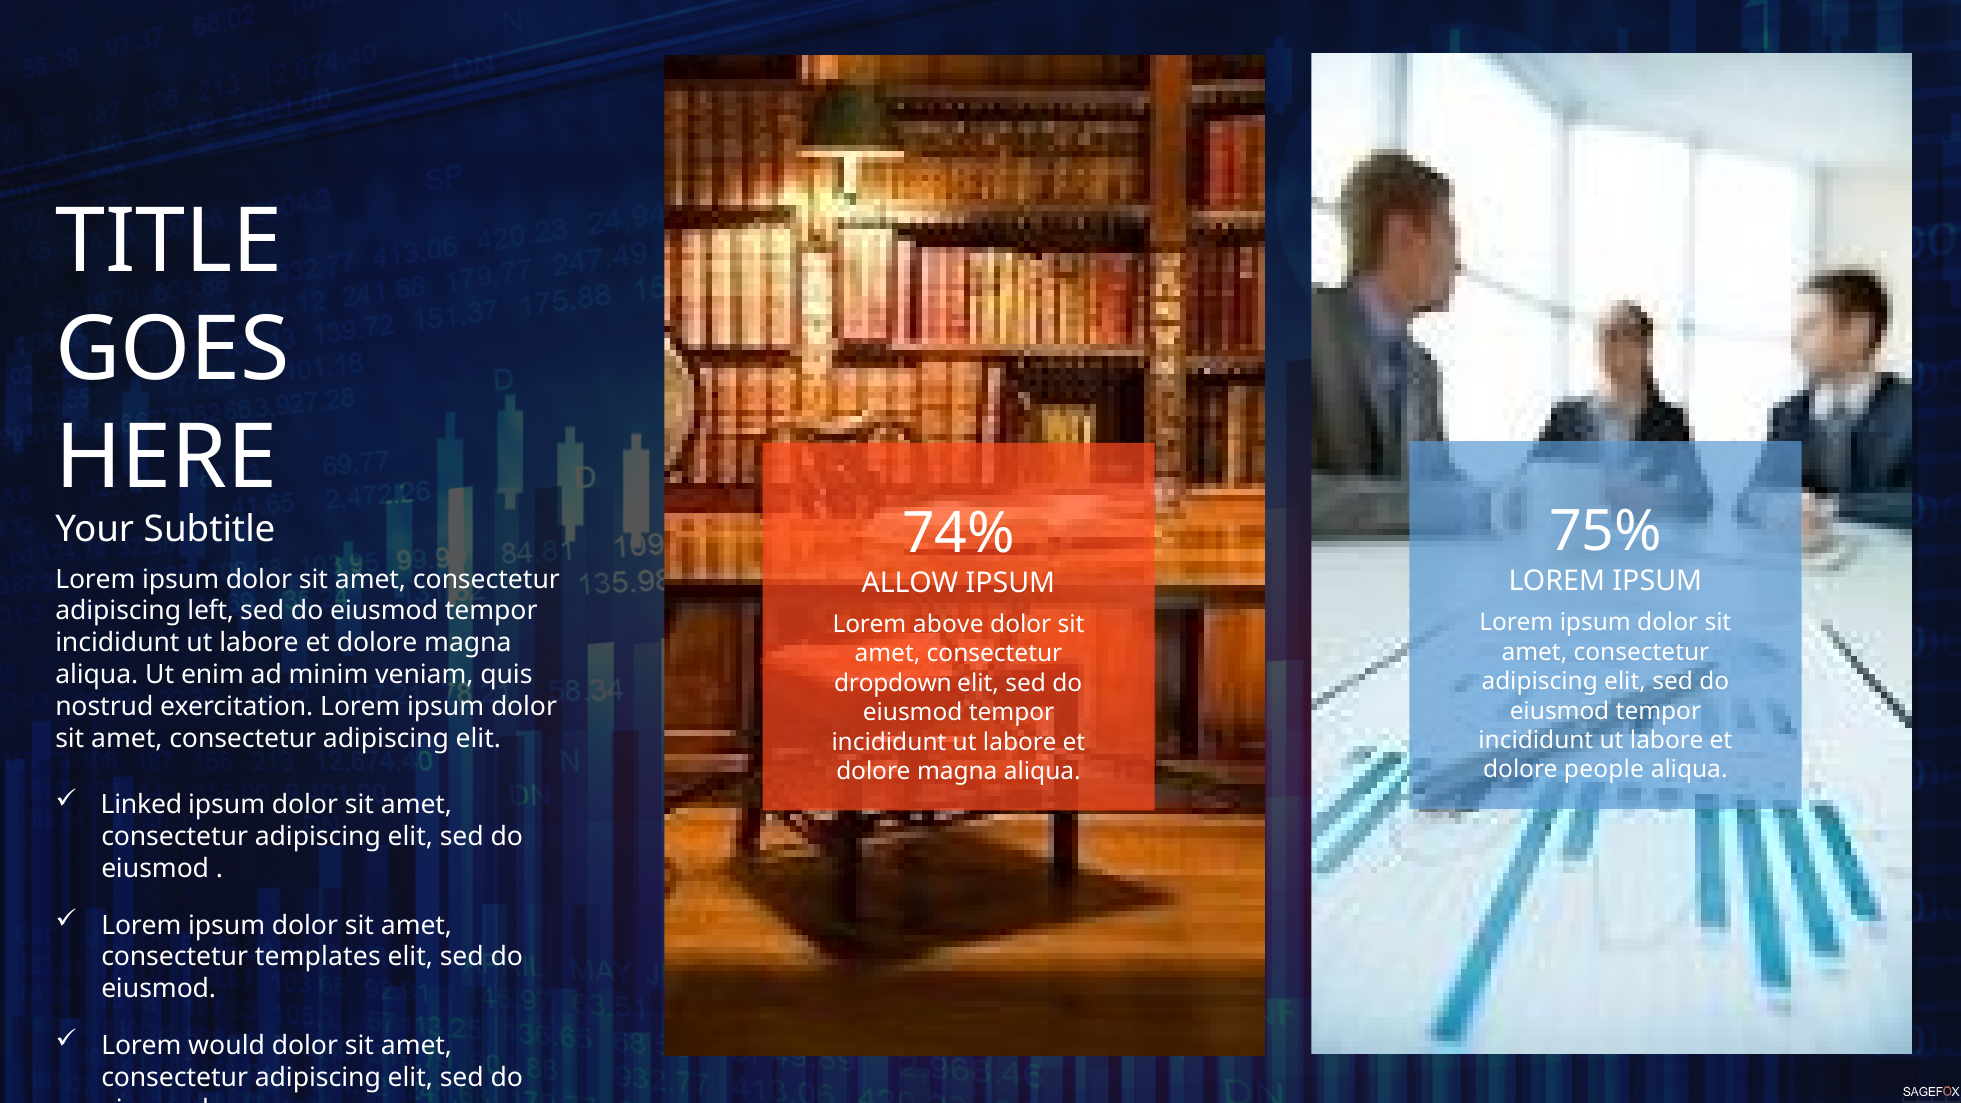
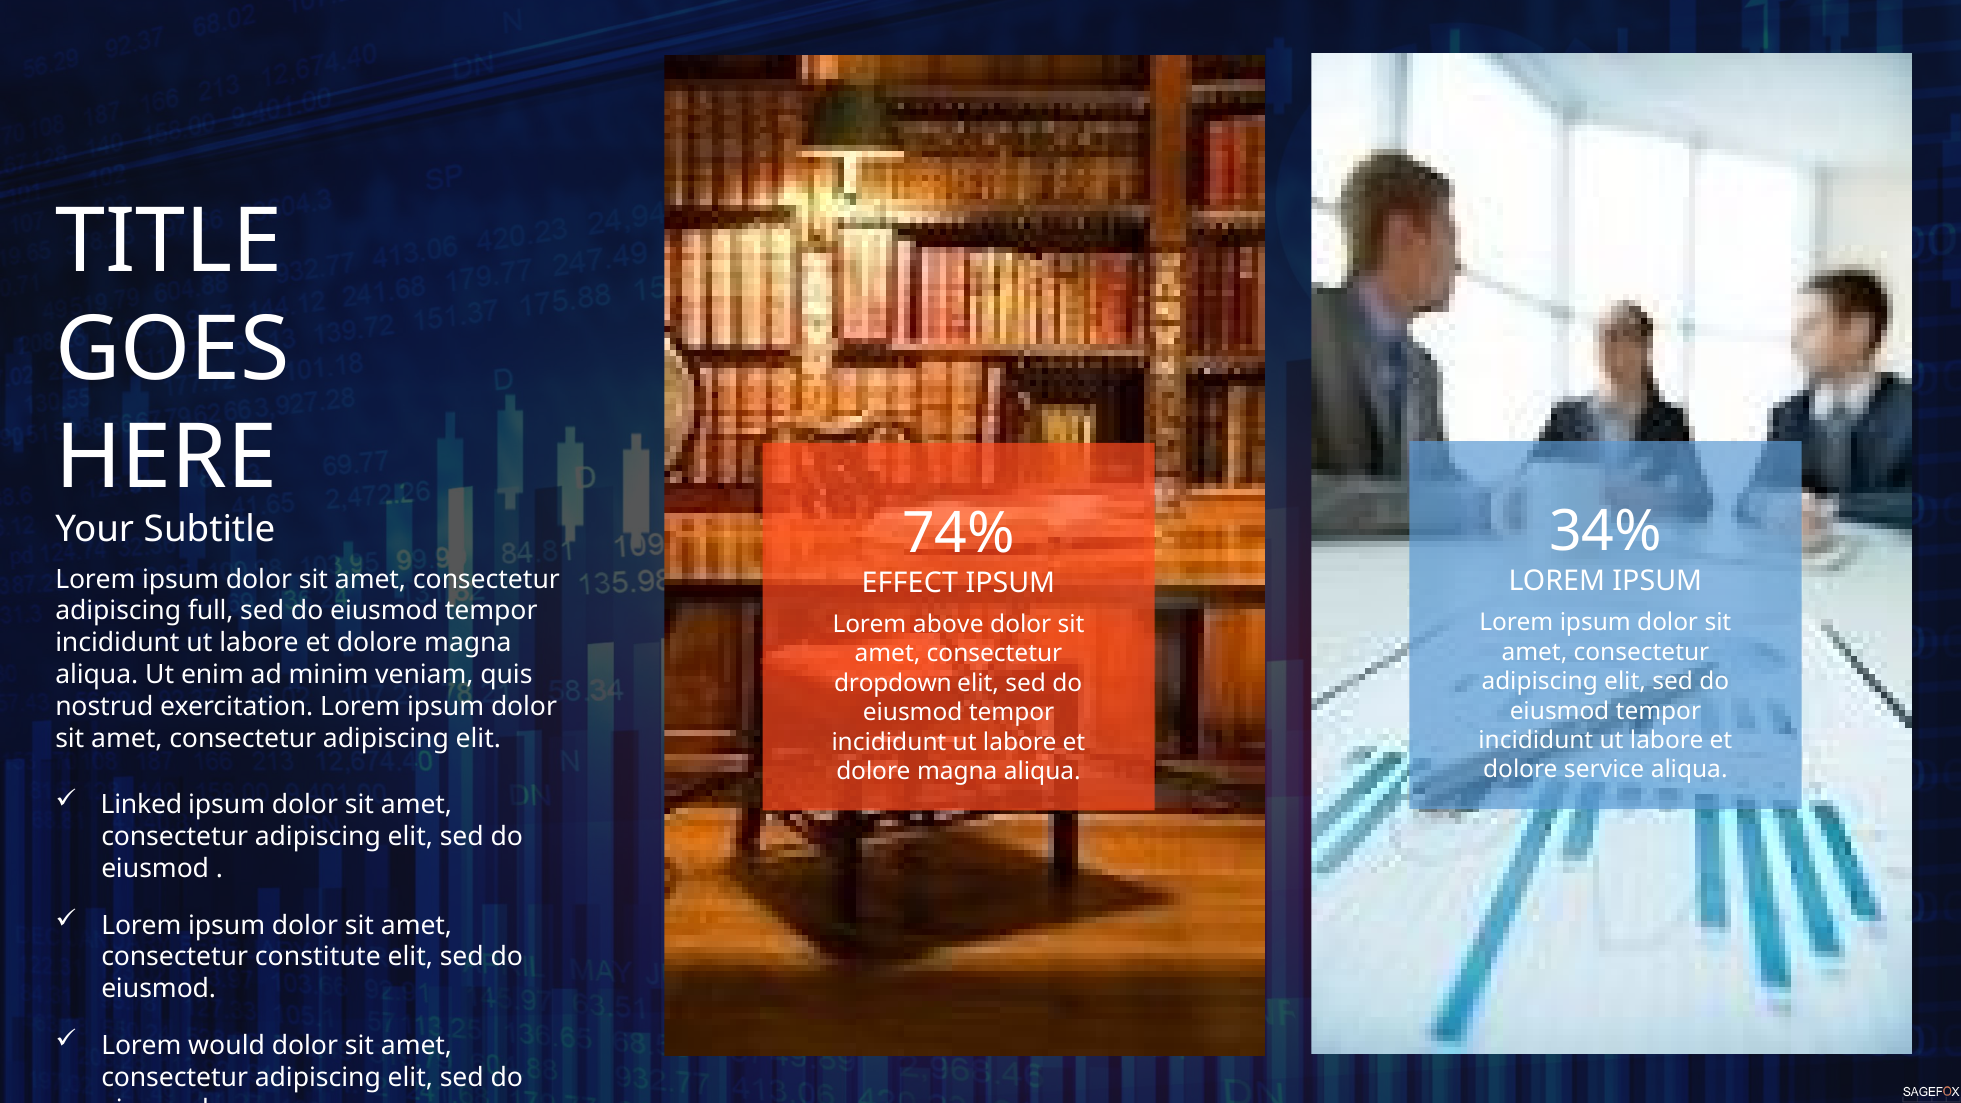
75%: 75% -> 34%
ALLOW: ALLOW -> EFFECT
left: left -> full
people: people -> service
templates: templates -> constitute
